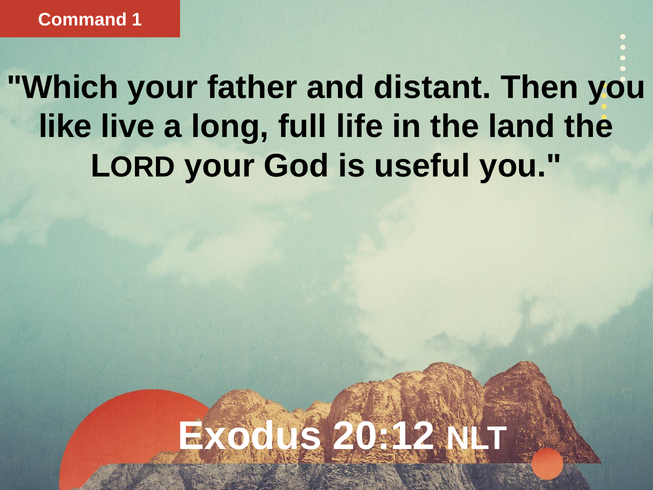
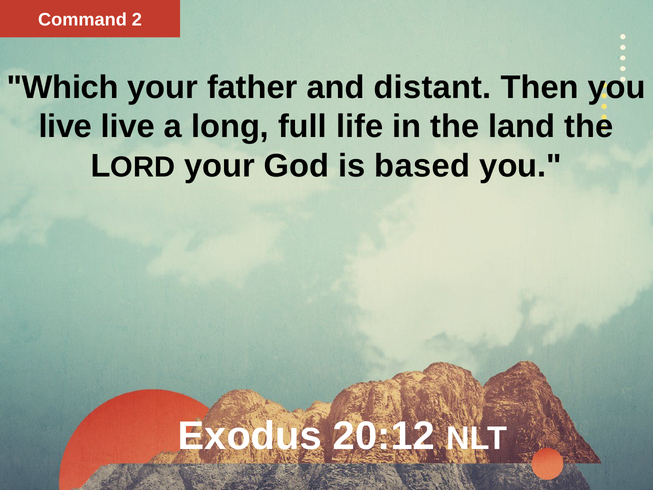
1: 1 -> 2
like at (65, 126): like -> live
useful: useful -> based
